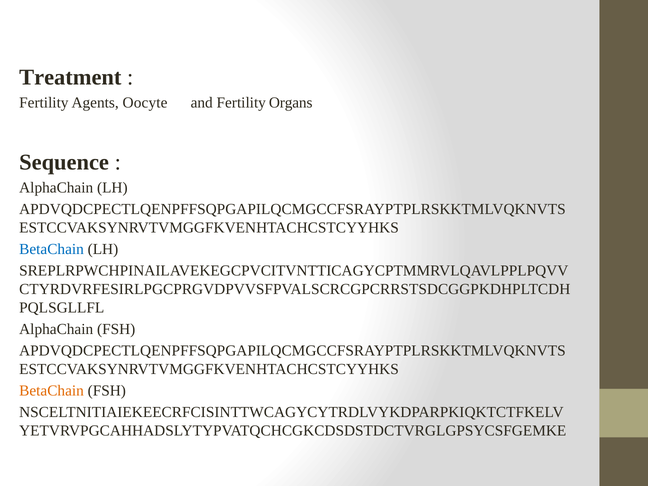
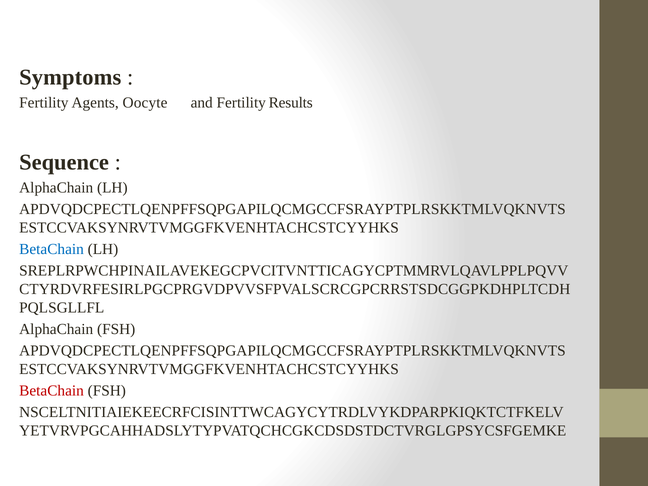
Treatment: Treatment -> Symptoms
Organs: Organs -> Results
BetaChain at (52, 391) colour: orange -> red
